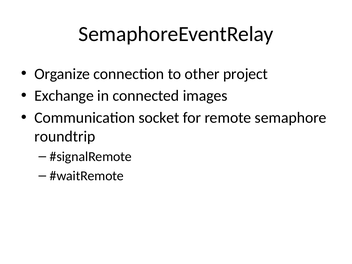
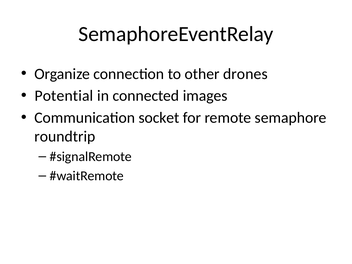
project: project -> drones
Exchange: Exchange -> Potential
